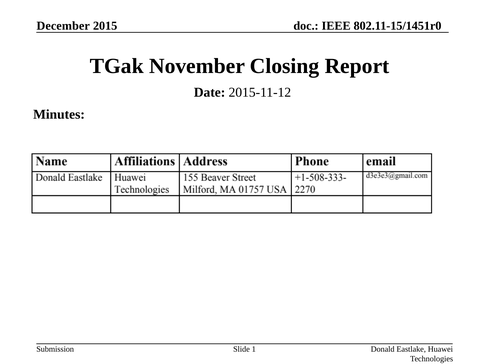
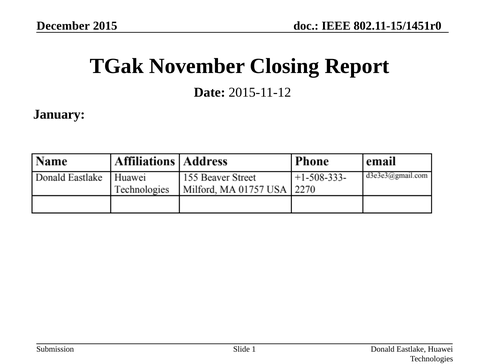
Minutes: Minutes -> January
